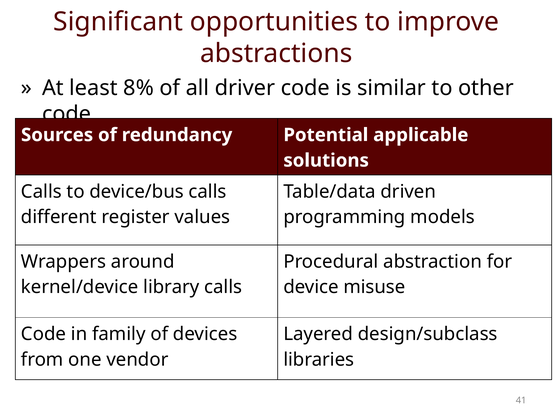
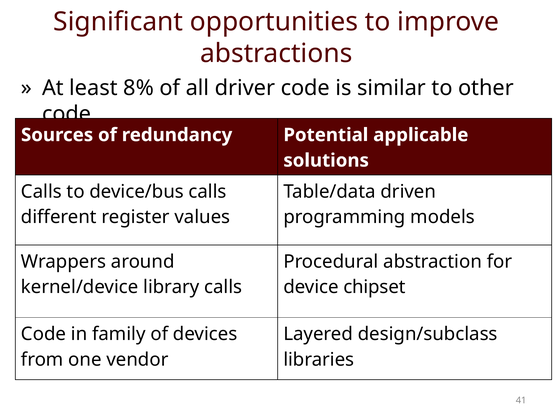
misuse: misuse -> chipset
